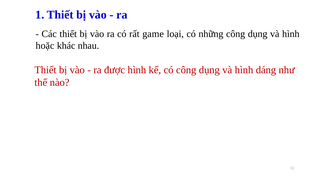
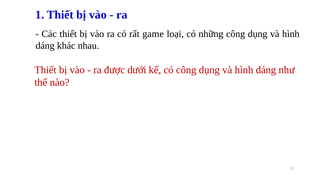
hoặc at (45, 45): hoặc -> dáng
được hình: hình -> dưới
